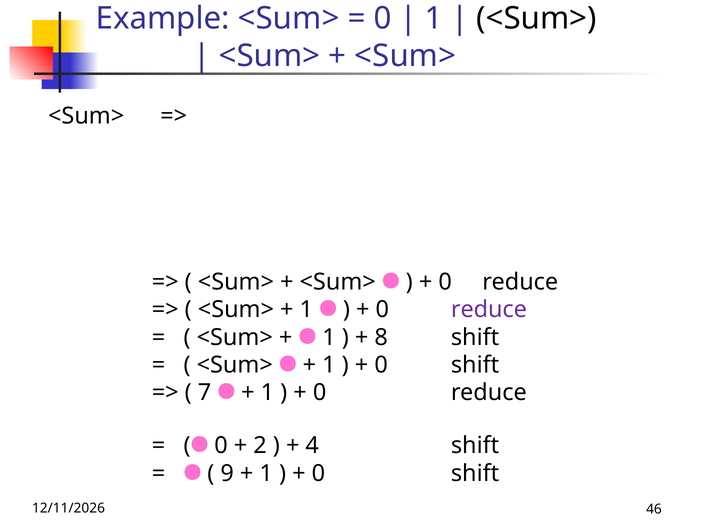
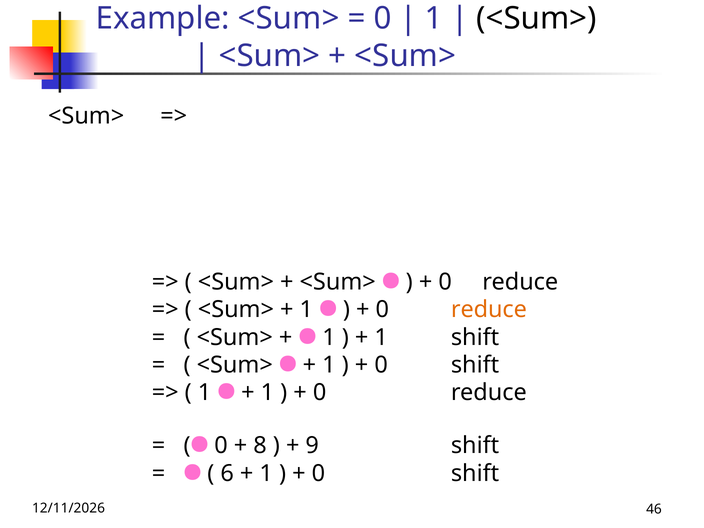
reduce at (489, 310) colour: purple -> orange
8 at (381, 337): 8 -> 1
7 at (205, 393): 7 -> 1
2: 2 -> 8
4: 4 -> 9
9: 9 -> 6
